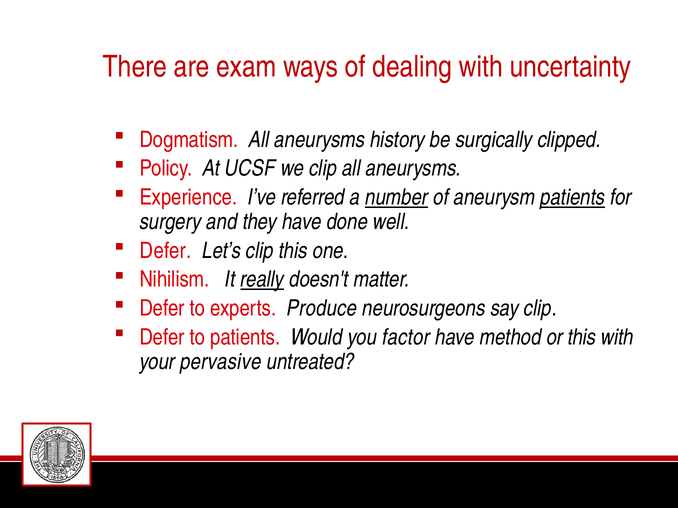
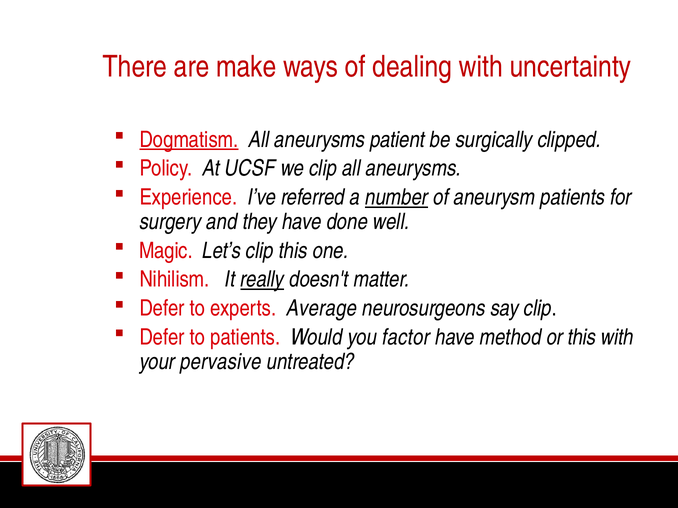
exam: exam -> make
Dogmatism underline: none -> present
history: history -> patient
patients at (573, 198) underline: present -> none
Defer at (166, 251): Defer -> Magic
Produce: Produce -> Average
